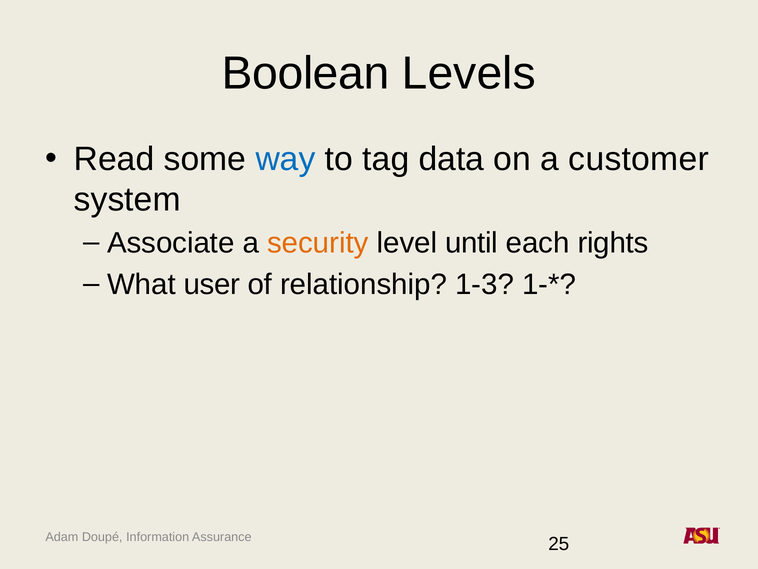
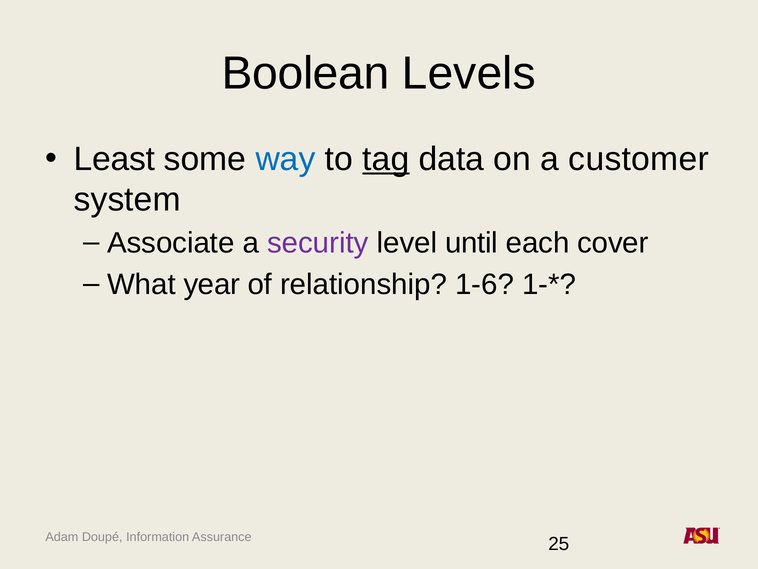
Read: Read -> Least
tag underline: none -> present
security colour: orange -> purple
rights: rights -> cover
user: user -> year
1-3: 1-3 -> 1-6
